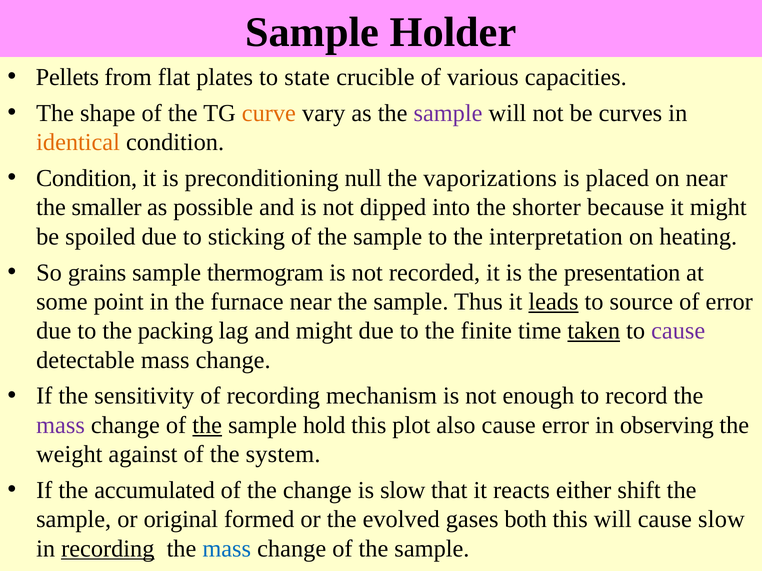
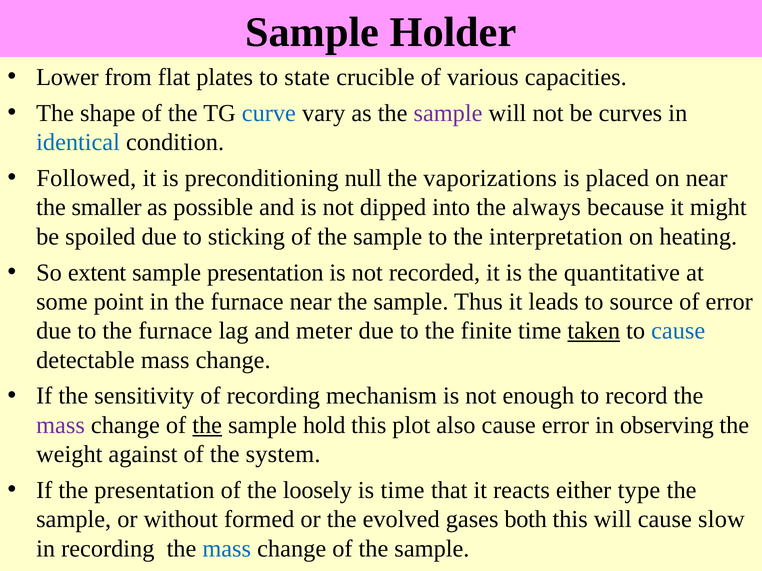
Pellets: Pellets -> Lower
curve colour: orange -> blue
identical colour: orange -> blue
Condition at (87, 178): Condition -> Followed
shorter: shorter -> always
grains: grains -> extent
sample thermogram: thermogram -> presentation
presentation: presentation -> quantitative
leads underline: present -> none
to the packing: packing -> furnace
and might: might -> meter
cause at (678, 331) colour: purple -> blue
the accumulated: accumulated -> presentation
the change: change -> loosely
is slow: slow -> time
shift: shift -> type
original: original -> without
recording at (108, 549) underline: present -> none
